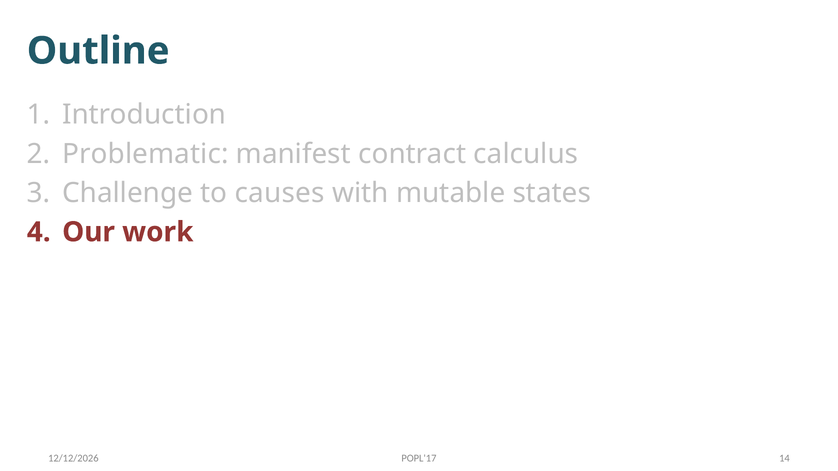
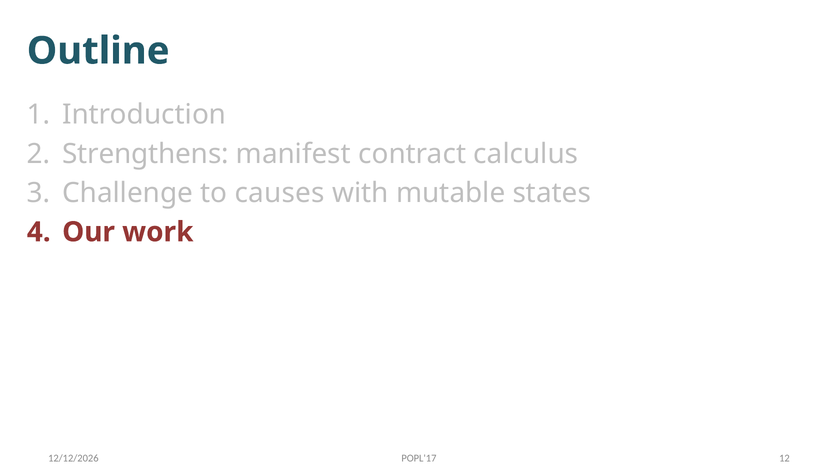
Problematic: Problematic -> Strengthens
14: 14 -> 12
